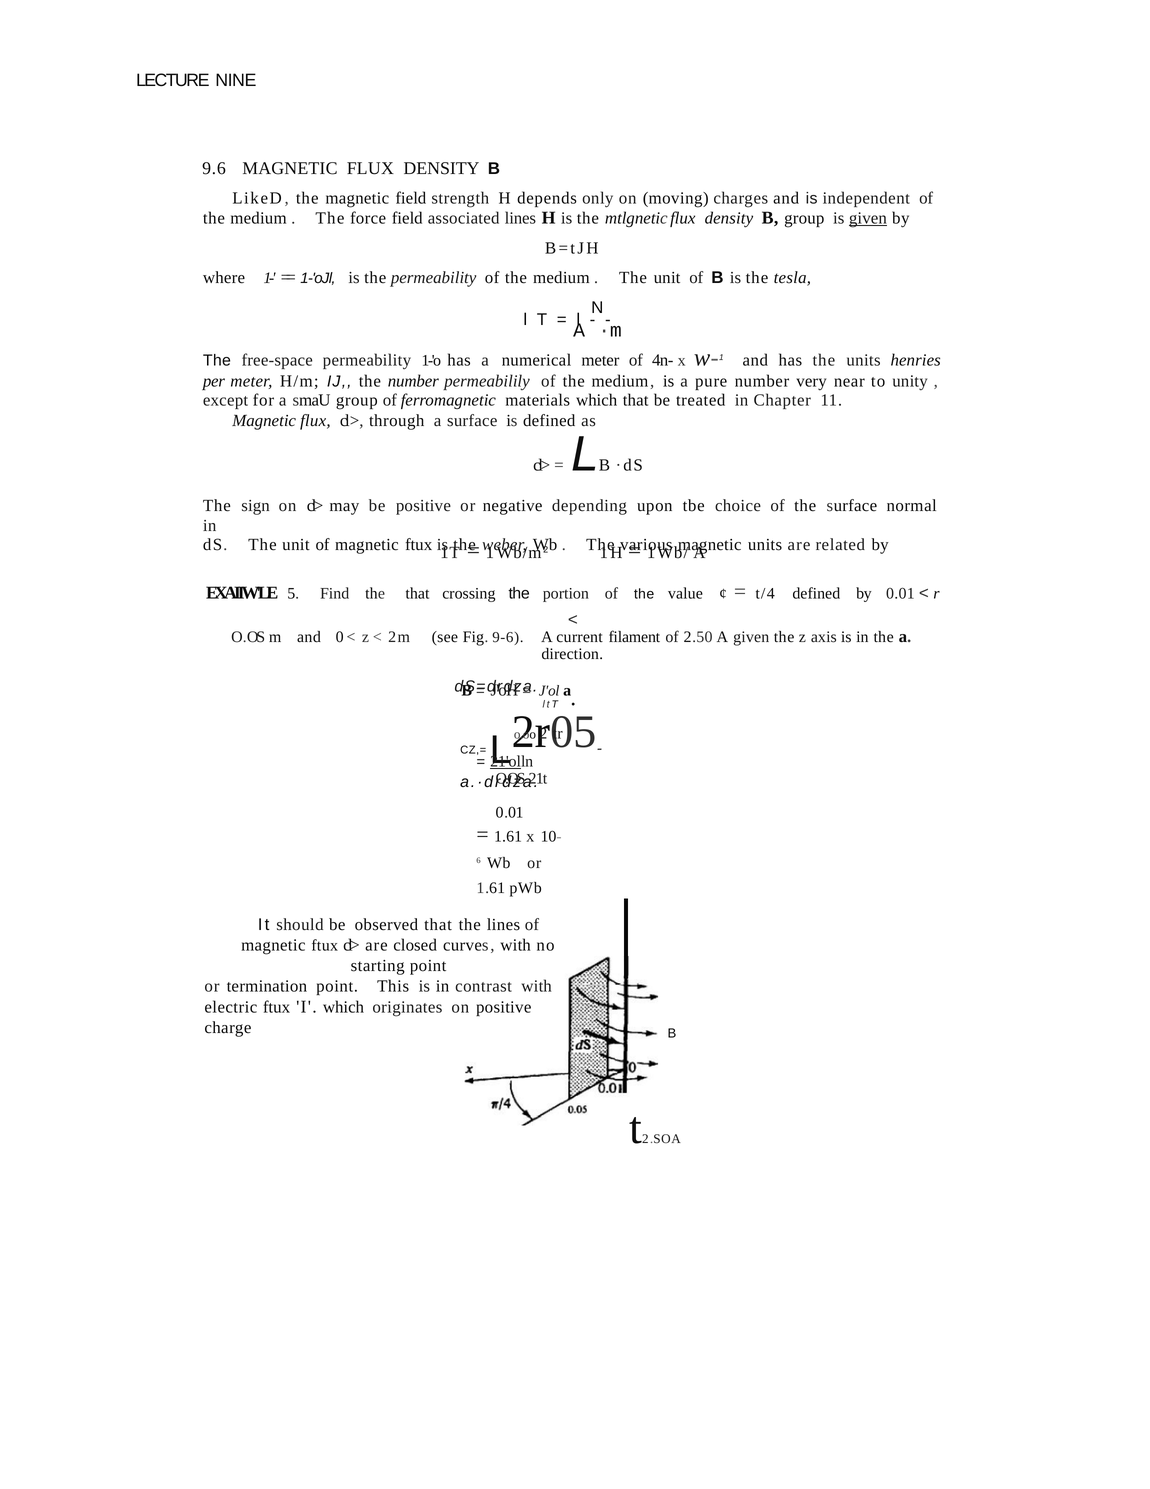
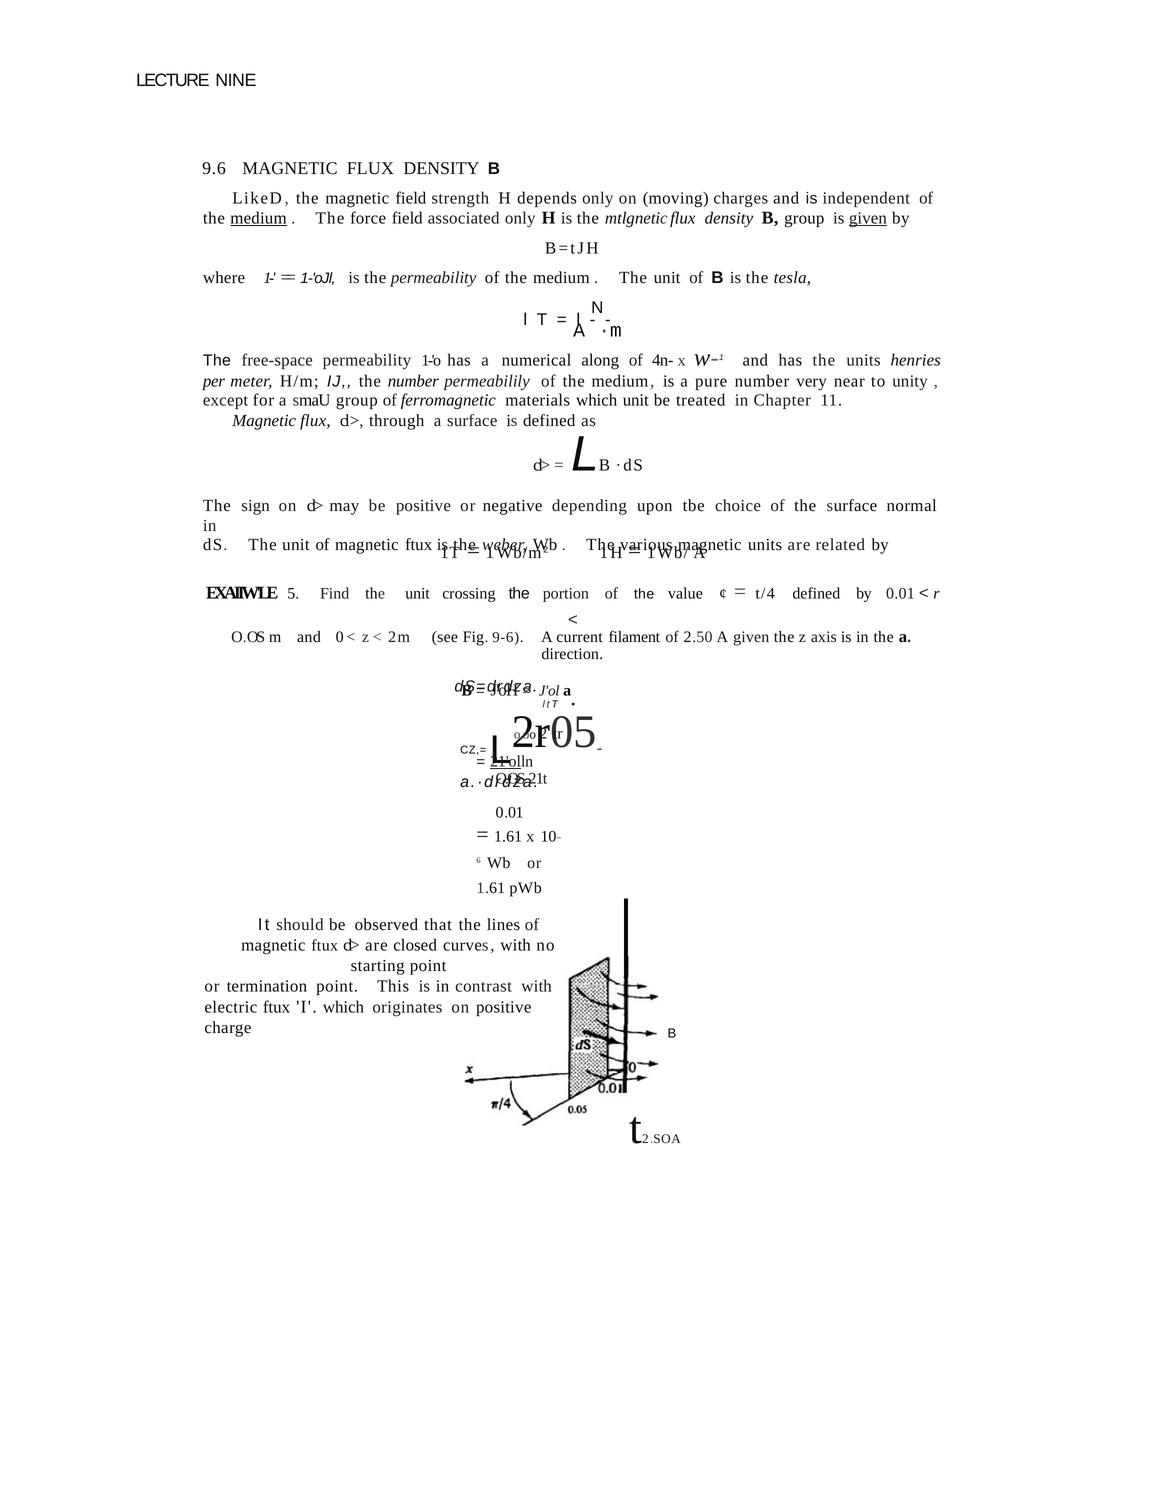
medium at (259, 218) underline: none -> present
associated lines: lines -> only
numerical meter: meter -> along
which that: that -> unit
Find the that: that -> unit
